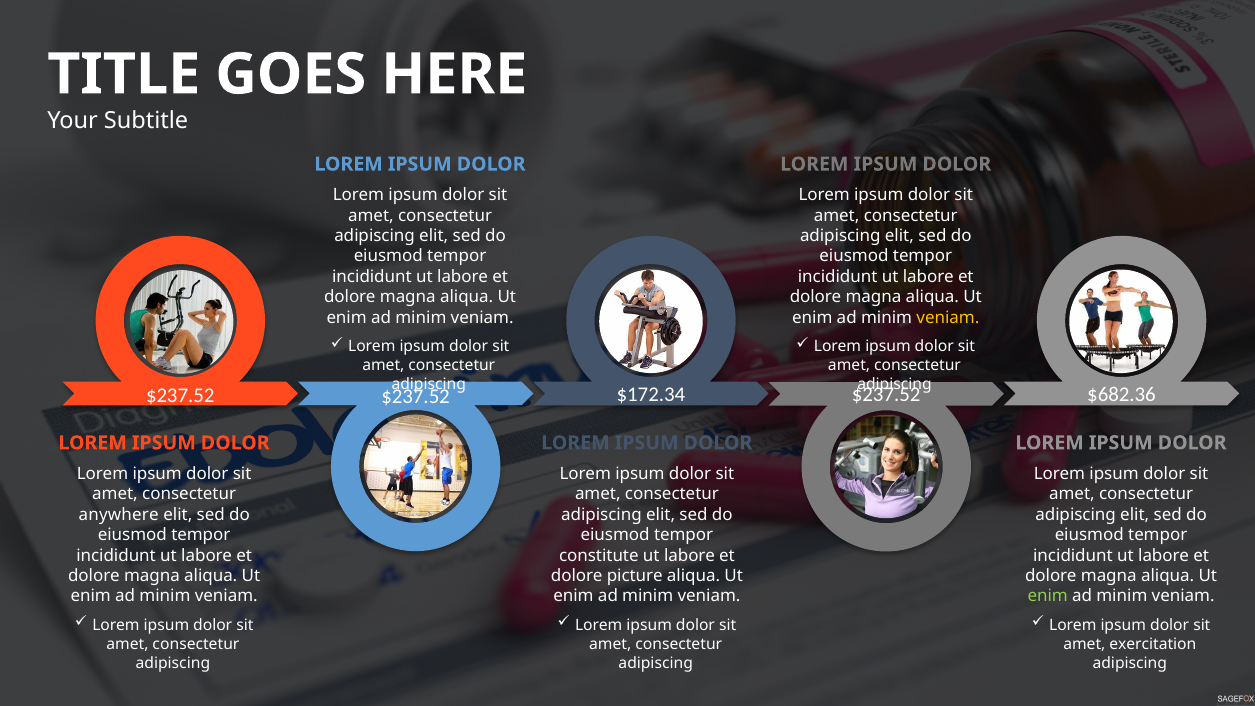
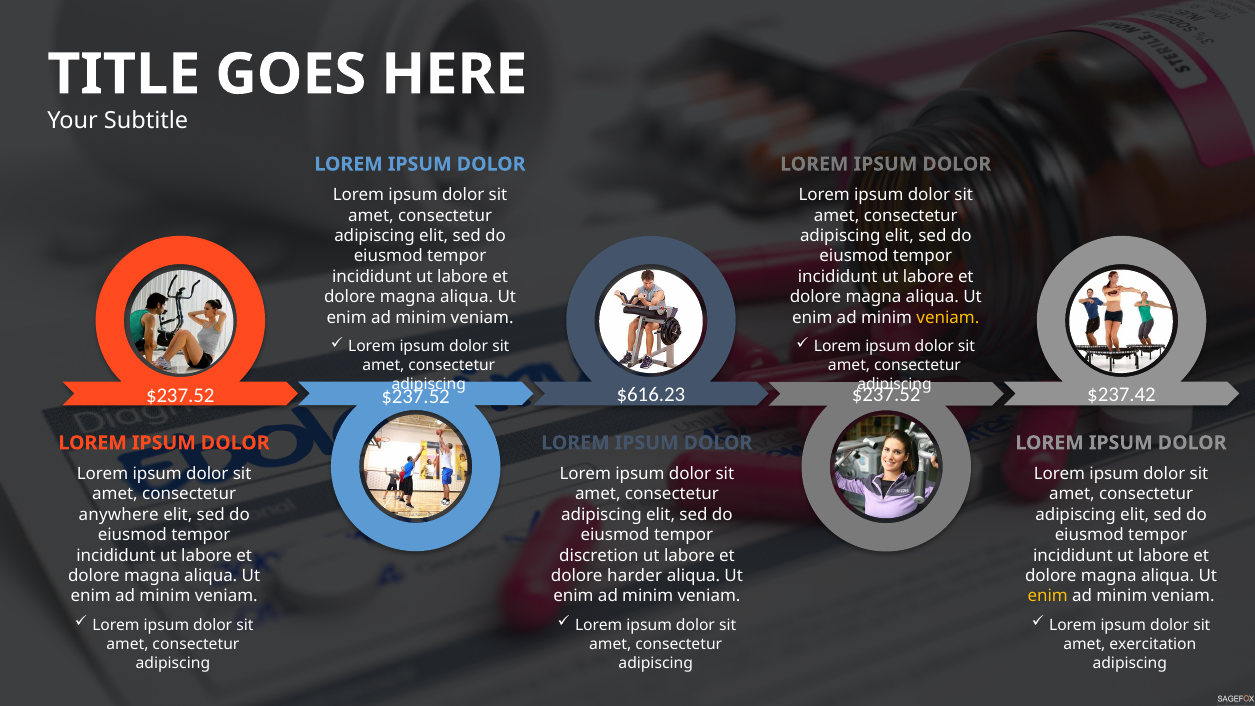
$172.34: $172.34 -> $616.23
$682.36: $682.36 -> $237.42
constitute: constitute -> discretion
picture: picture -> harder
enim at (1048, 596) colour: light green -> yellow
